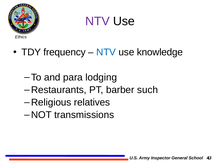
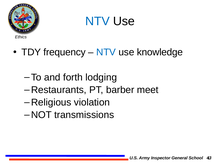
NTV at (97, 21) colour: purple -> blue
para: para -> forth
such: such -> meet
relatives: relatives -> violation
